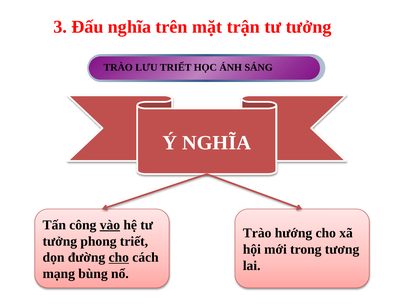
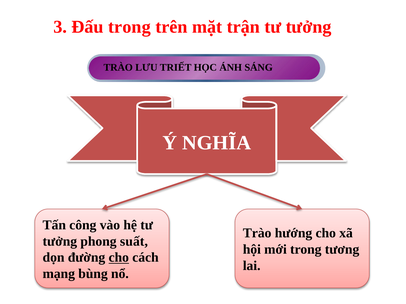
Đấu nghĩa: nghĩa -> trong
vào underline: present -> none
phong triết: triết -> suất
